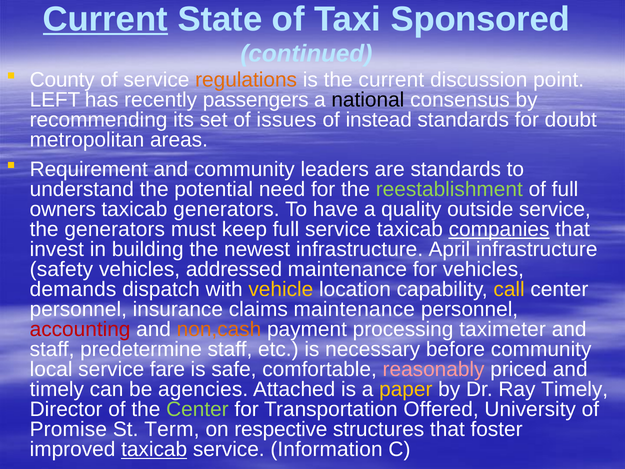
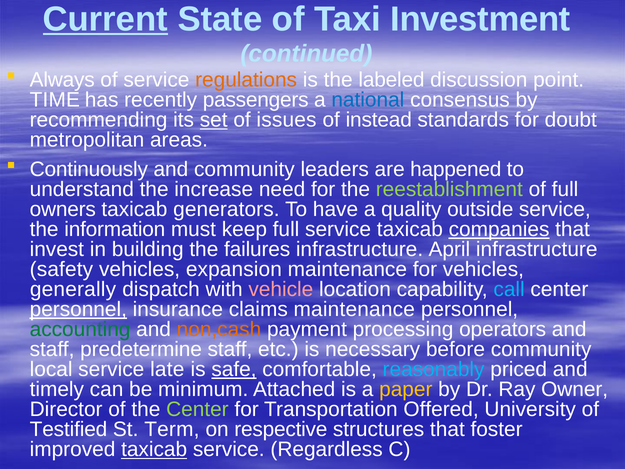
Sponsored: Sponsored -> Investment
County: County -> Always
the current: current -> labeled
LEFT: LEFT -> TIME
national colour: black -> blue
set underline: none -> present
Requirement: Requirement -> Continuously
are standards: standards -> happened
potential: potential -> increase
the generators: generators -> information
newest: newest -> failures
addressed: addressed -> expansion
demands: demands -> generally
vehicle colour: yellow -> pink
call colour: yellow -> light blue
personnel at (78, 309) underline: none -> present
accounting colour: red -> green
taximeter: taximeter -> operators
fare: fare -> late
safe underline: none -> present
reasonably colour: pink -> light blue
agencies: agencies -> minimum
Ray Timely: Timely -> Owner
Promise: Promise -> Testified
Information: Information -> Regardless
